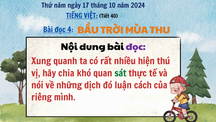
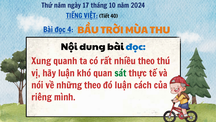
đọc at (136, 47) colour: purple -> blue
nhiều hiện: hiện -> theo
hãy chia: chia -> luận
những dịch: dịch -> theo
